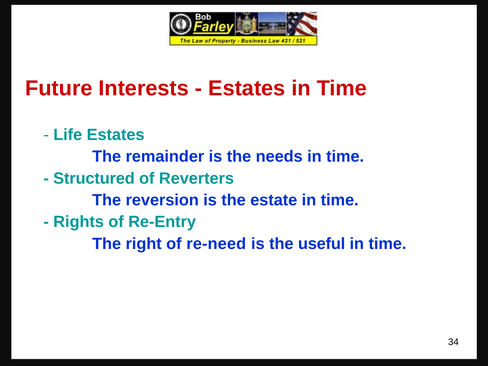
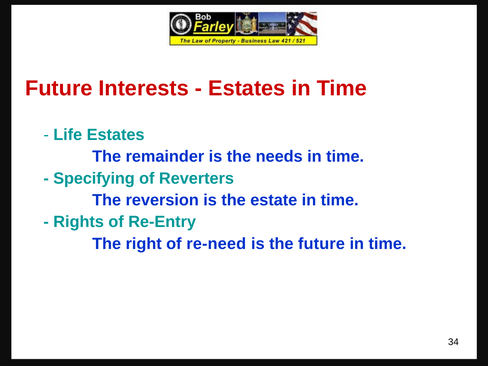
Structured: Structured -> Specifying
the useful: useful -> future
